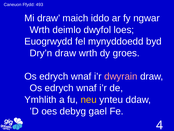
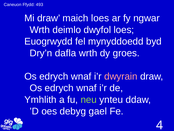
maich iddo: iddo -> loes
Dry’n draw: draw -> dafla
neu colour: yellow -> light green
